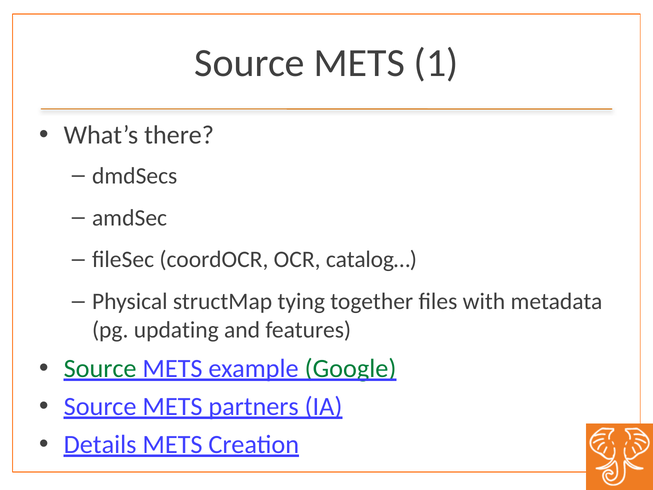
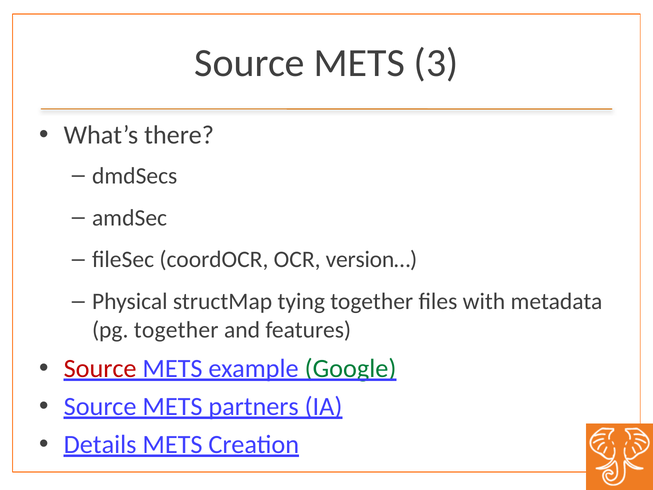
1: 1 -> 3
catalog…: catalog… -> version…
pg updating: updating -> together
Source at (100, 368) colour: green -> red
